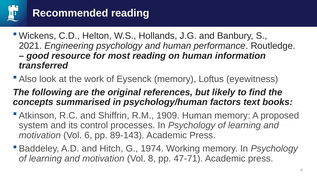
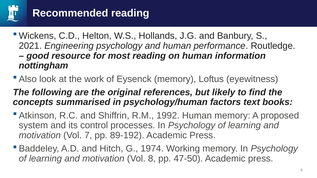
transferred: transferred -> nottingham
1909: 1909 -> 1992
Vol 6: 6 -> 7
89-143: 89-143 -> 89-192
47-71: 47-71 -> 47-50
